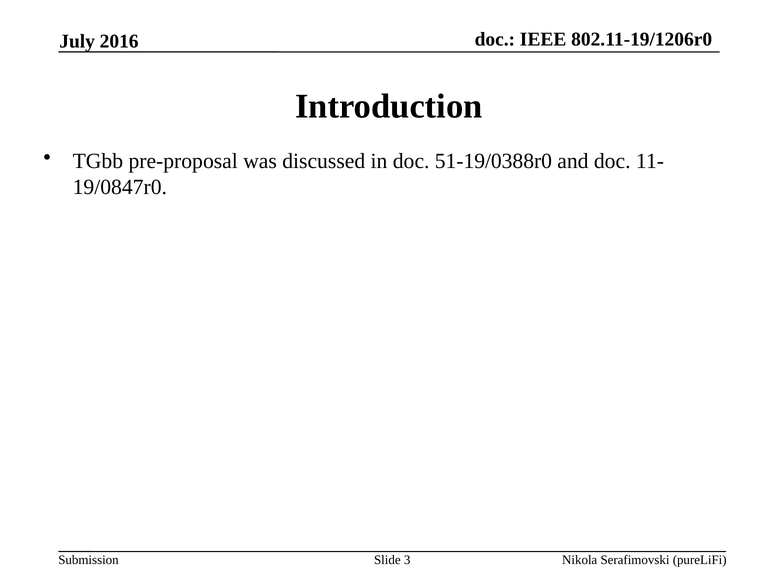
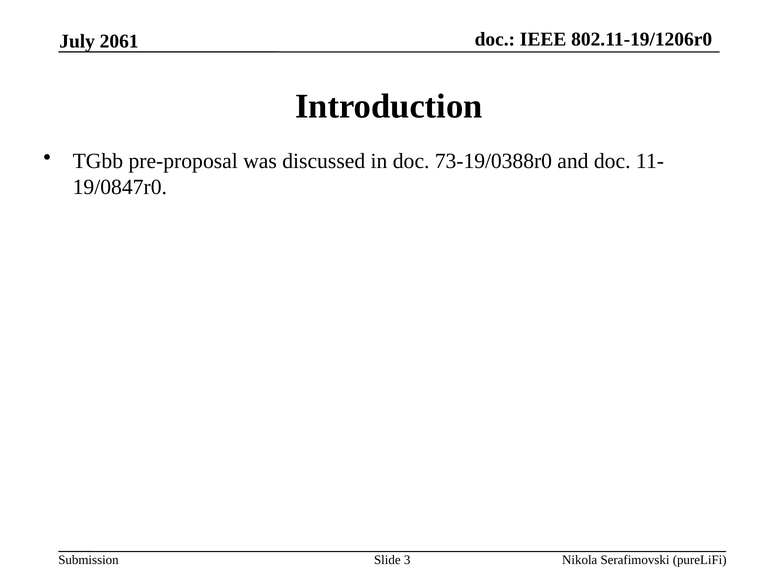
2016: 2016 -> 2061
51-19/0388r0: 51-19/0388r0 -> 73-19/0388r0
